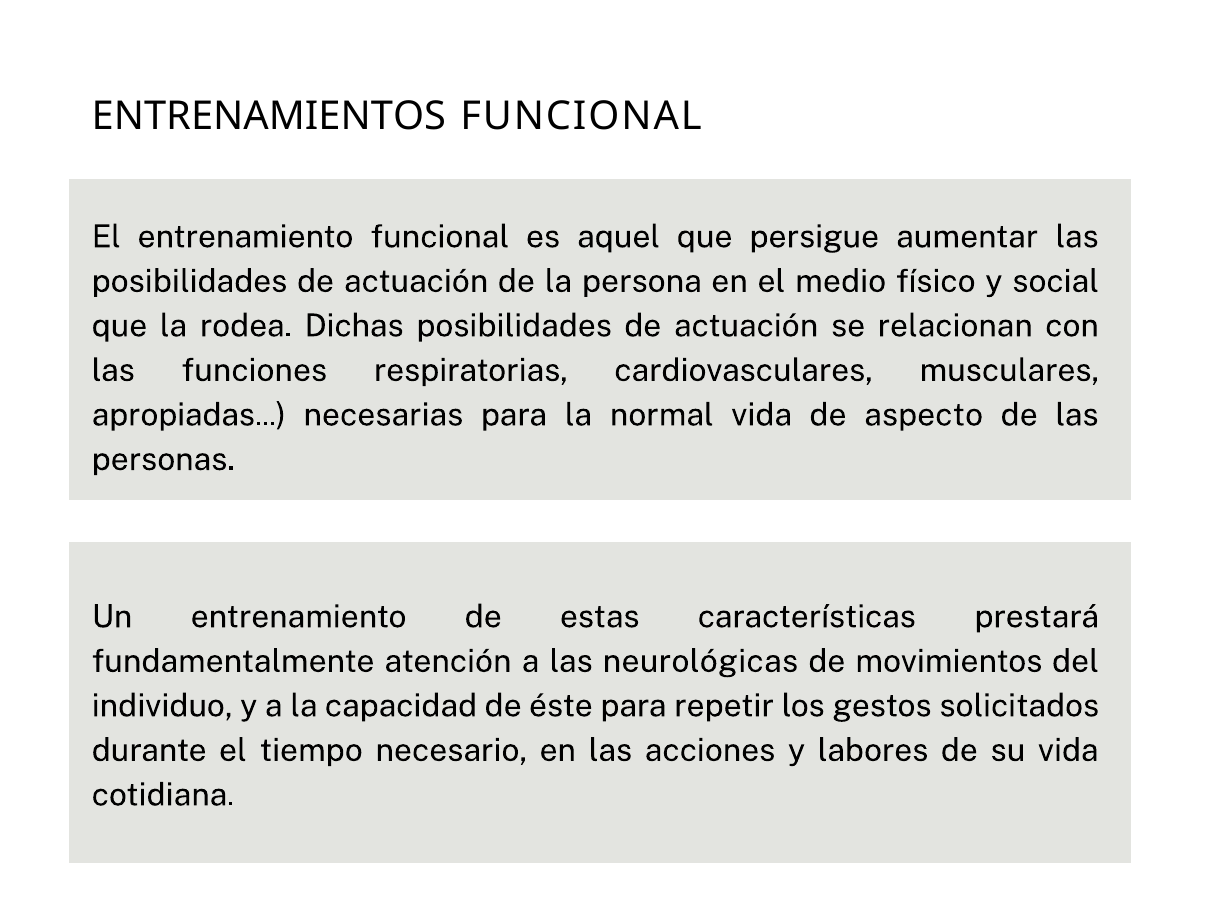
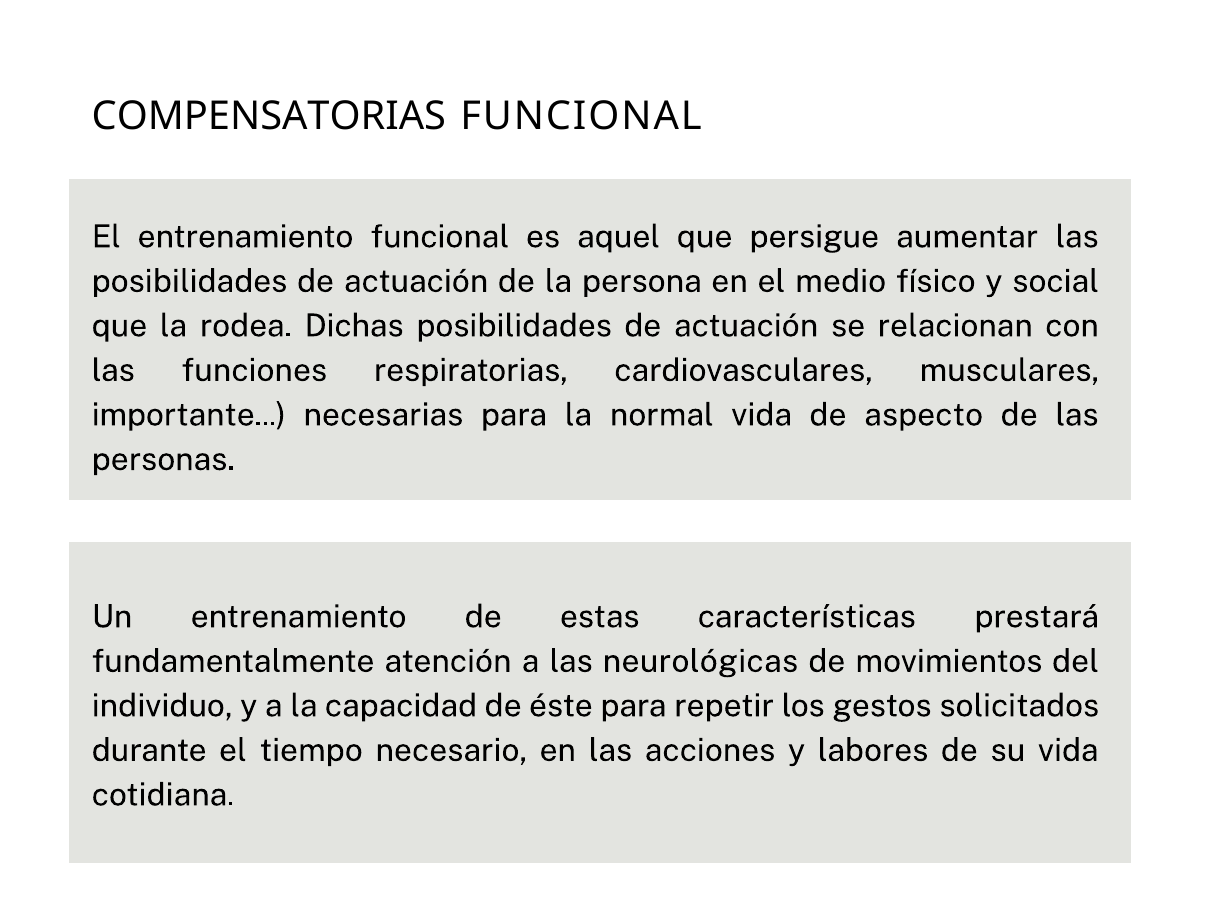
ENTRENAMIENTOS: ENTRENAMIENTOS -> COMPENSATORIAS
apropiadas: apropiadas -> importante
